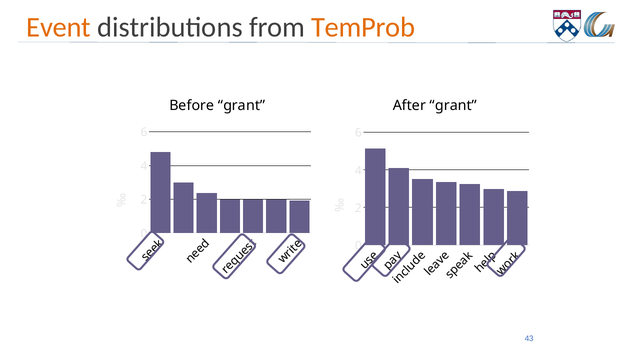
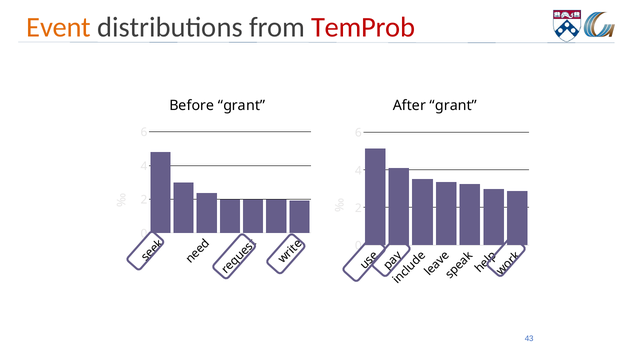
TemProb colour: orange -> red
